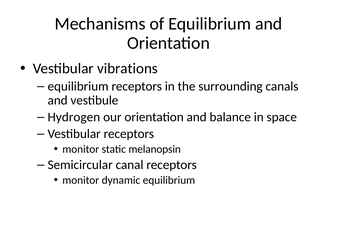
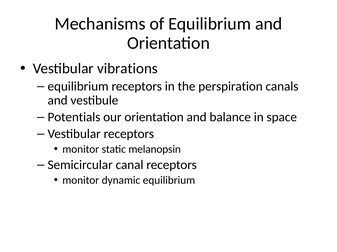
surrounding: surrounding -> perspiration
Hydrogen: Hydrogen -> Potentials
